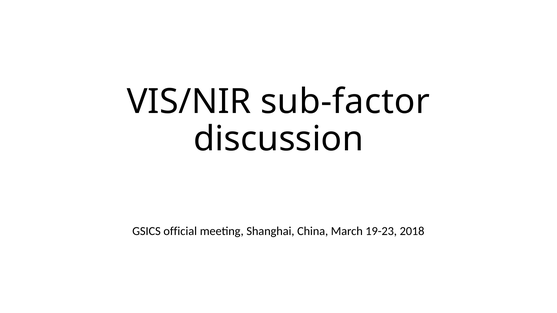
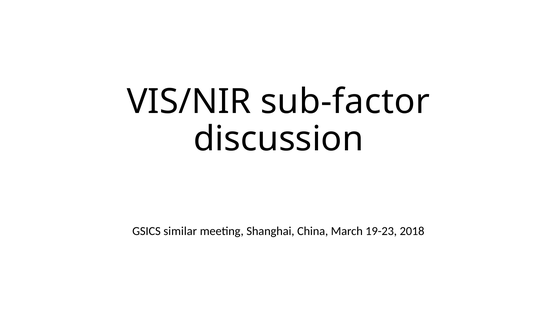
official: official -> similar
